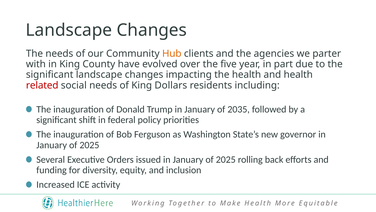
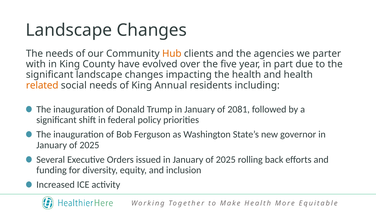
related colour: red -> orange
Dollars: Dollars -> Annual
2035: 2035 -> 2081
